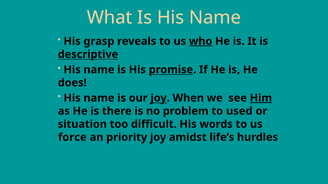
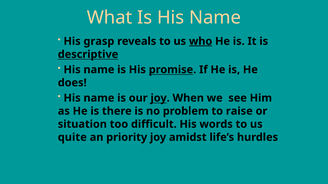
Him underline: present -> none
used: used -> raise
force: force -> quite
